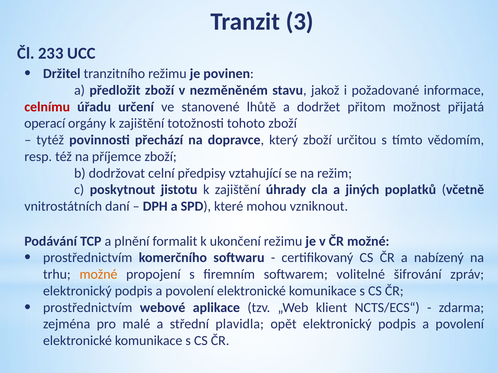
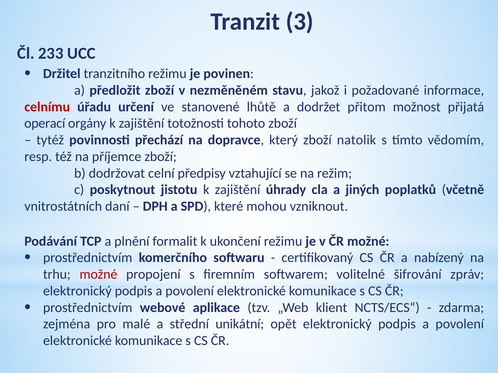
určitou: určitou -> natolik
možné at (98, 275) colour: orange -> red
plavidla: plavidla -> unikátní
